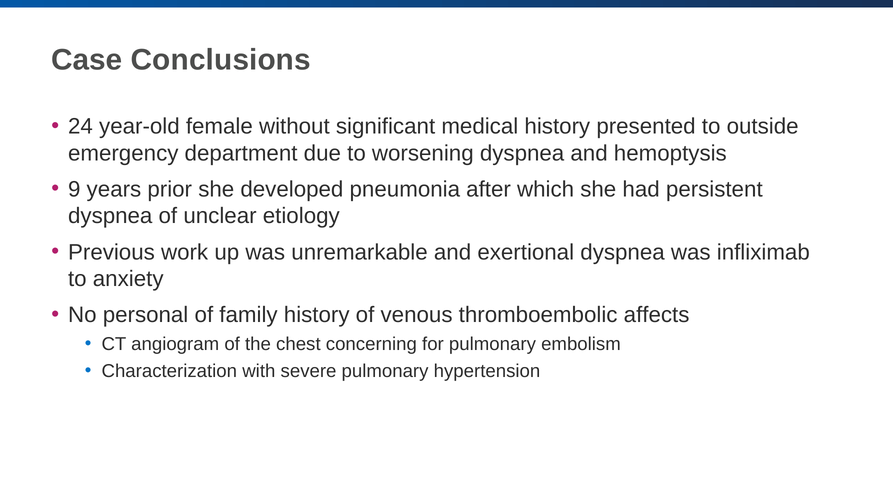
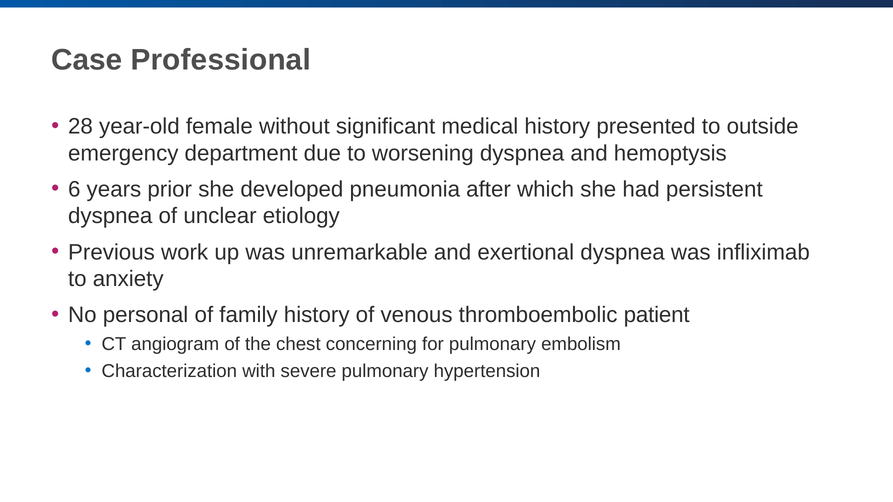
Conclusions: Conclusions -> Professional
24: 24 -> 28
9: 9 -> 6
affects: affects -> patient
